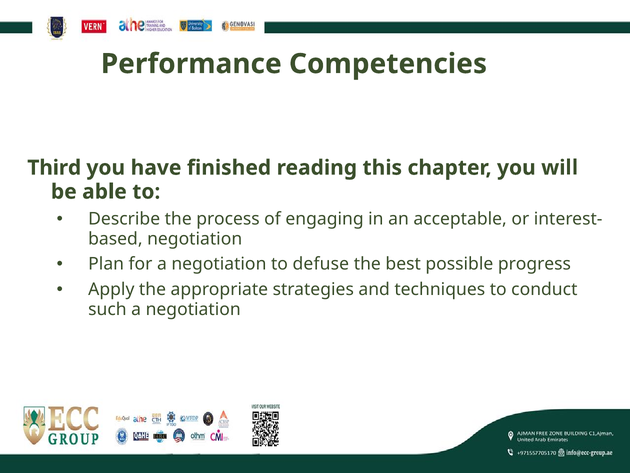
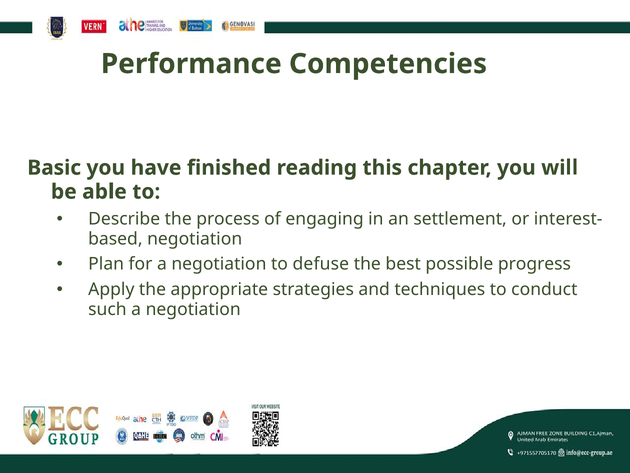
Third: Third -> Basic
acceptable: acceptable -> settlement
